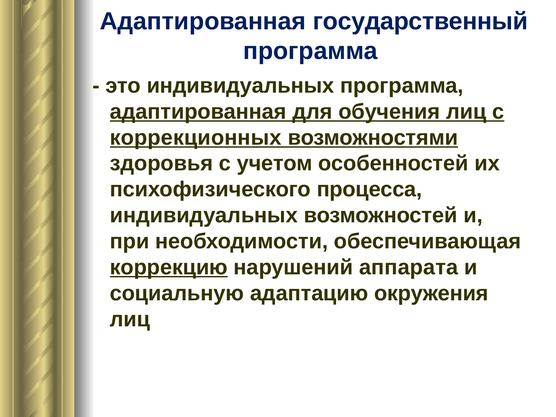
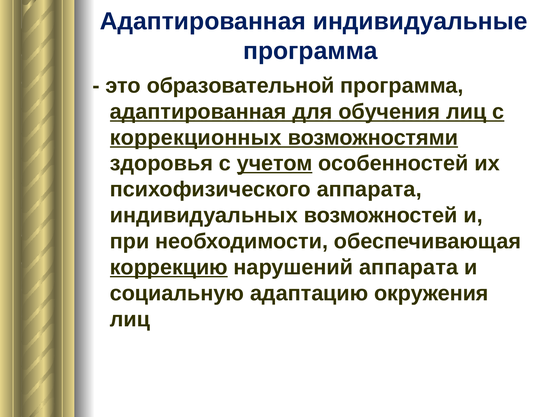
государственный: государственный -> индивидуальные
это индивидуальных: индивидуальных -> образовательной
учетом underline: none -> present
психофизического процесса: процесса -> аппарата
